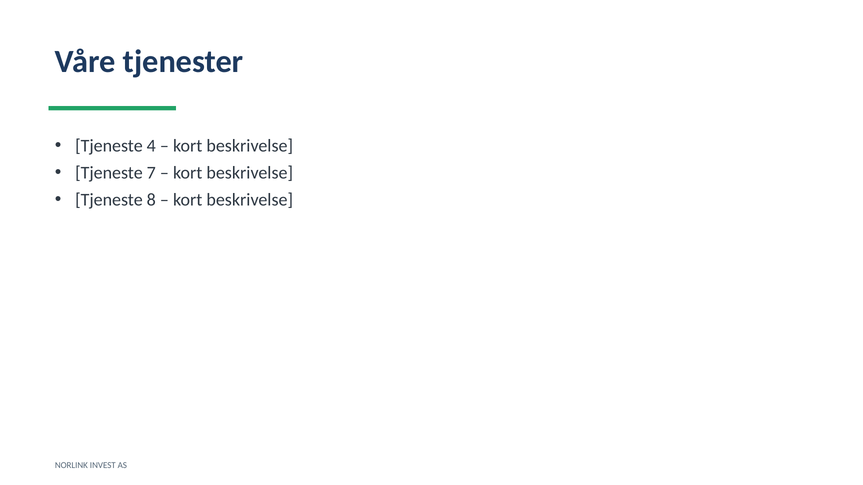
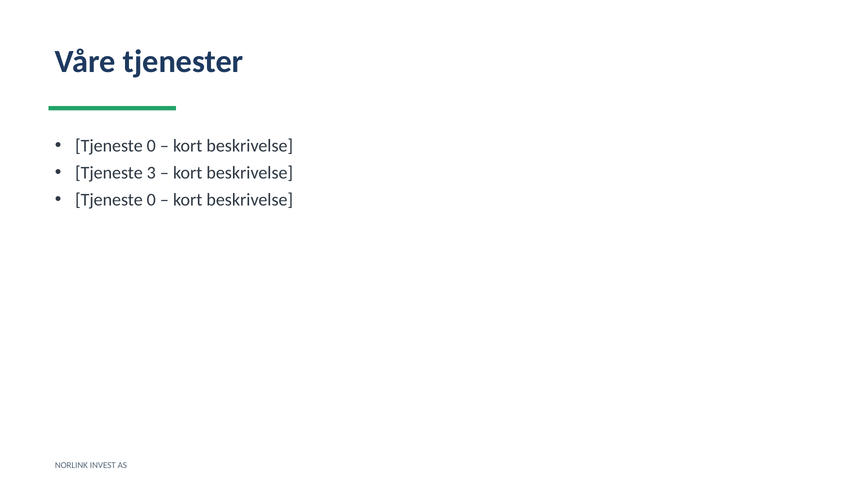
4 at (151, 146): 4 -> 0
7: 7 -> 3
8 at (151, 200): 8 -> 0
